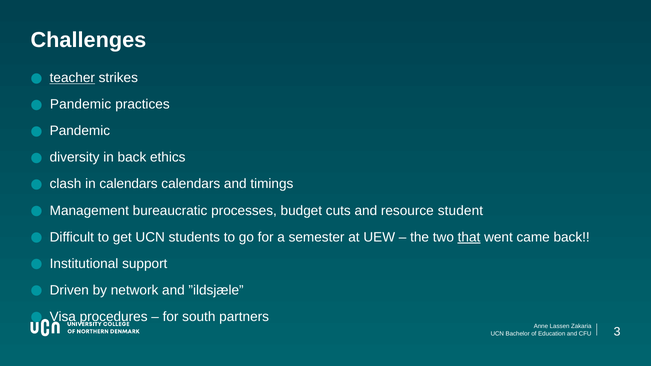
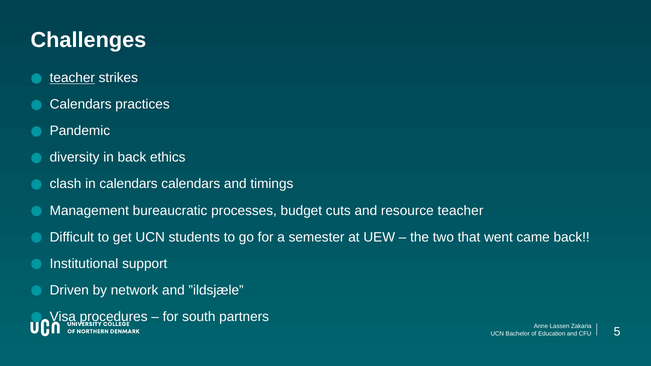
Pandemic at (81, 105): Pandemic -> Calendars
resource student: student -> teacher
that underline: present -> none
3: 3 -> 5
